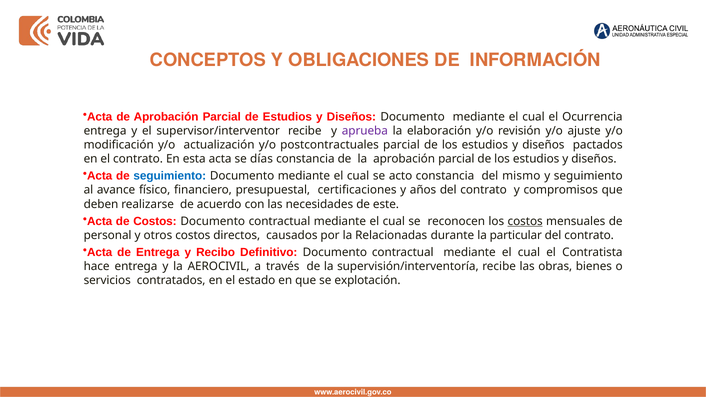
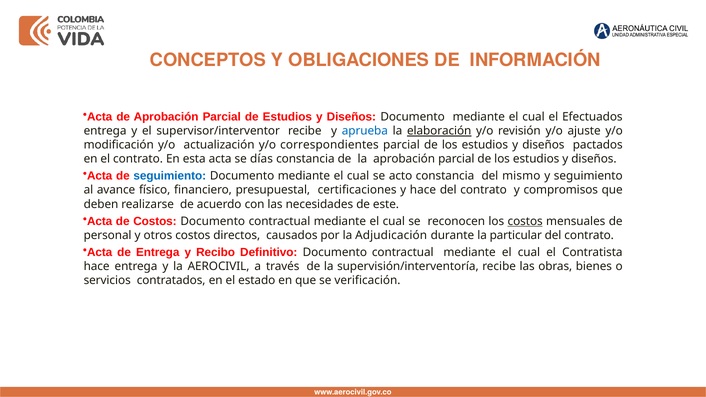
Ocurrencia: Ocurrencia -> Efectuados
aprueba colour: purple -> blue
elaboración underline: none -> present
postcontractuales: postcontractuales -> correspondientes
y años: años -> hace
Relacionadas: Relacionadas -> Adjudicación
explotación: explotación -> verificación
